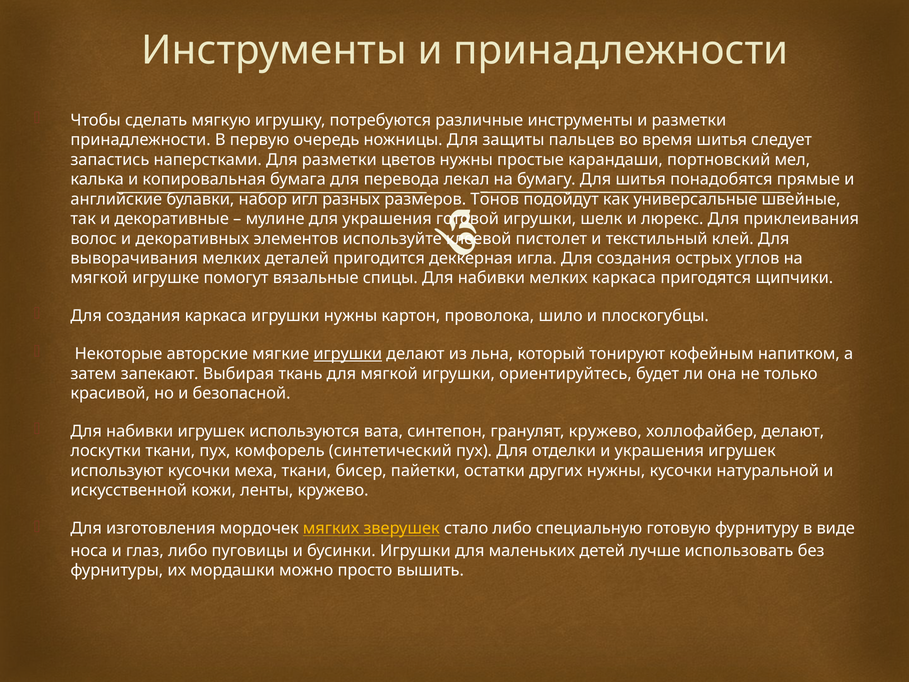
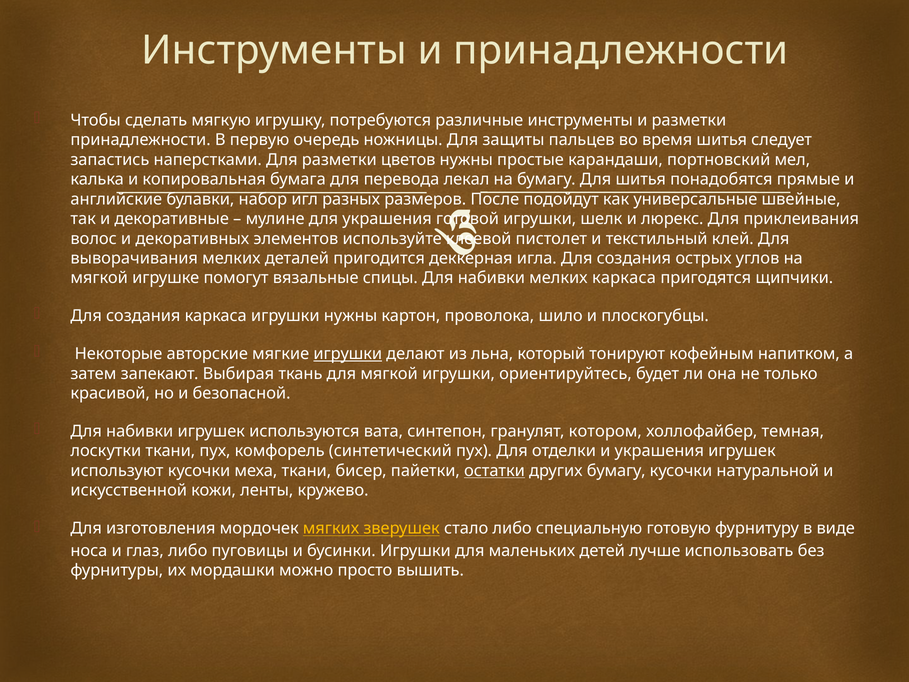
Тонов: Тонов -> После
гранулят кружево: кружево -> котором
холлофайбер делают: делают -> темная
остатки underline: none -> present
других нужны: нужны -> бумагу
